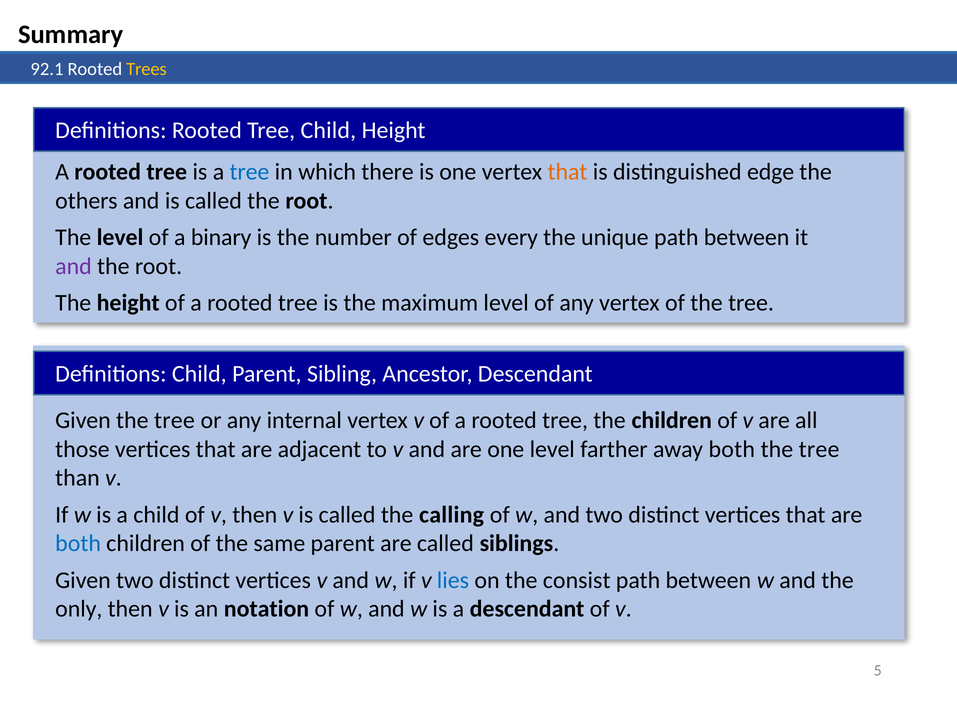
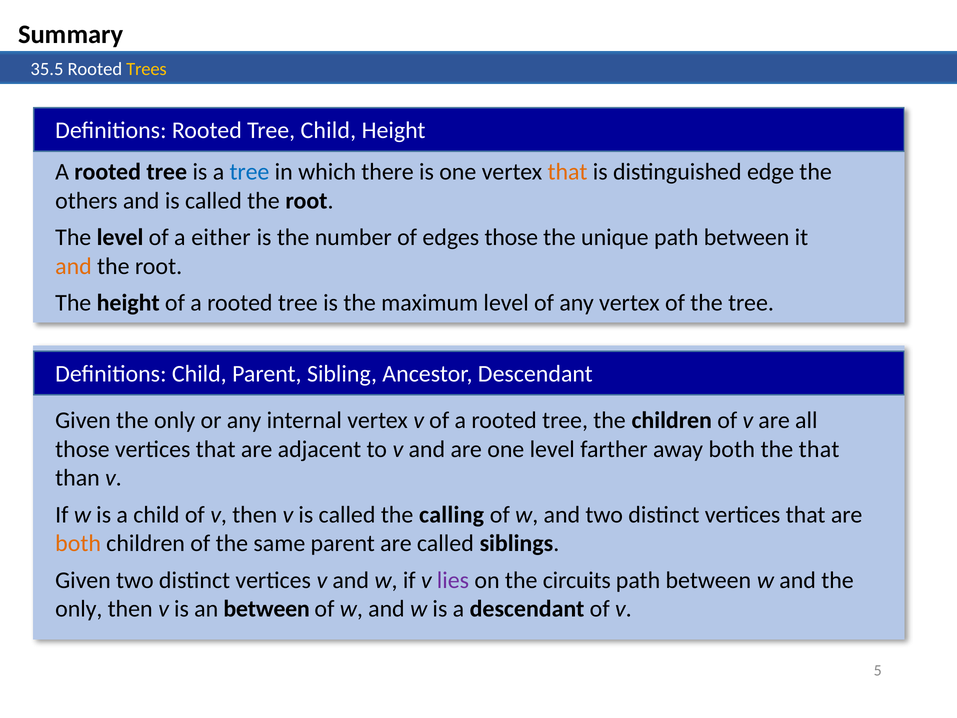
92.1: 92.1 -> 35.5
binary: binary -> either
edges every: every -> those
and at (73, 266) colour: purple -> orange
Given the tree: tree -> only
tree at (819, 449): tree -> that
both at (78, 543) colour: blue -> orange
lies colour: blue -> purple
consist: consist -> circuits
an notation: notation -> between
